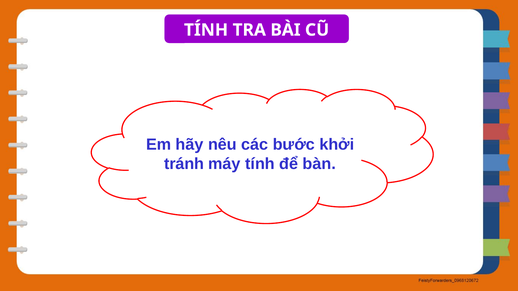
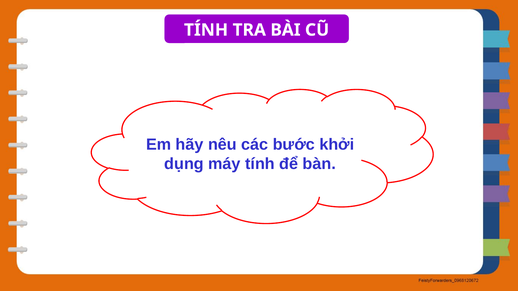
tránh: tránh -> dụng
